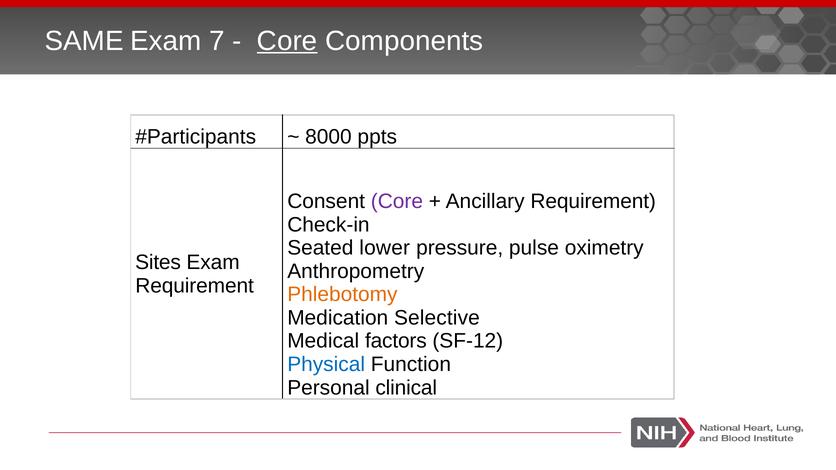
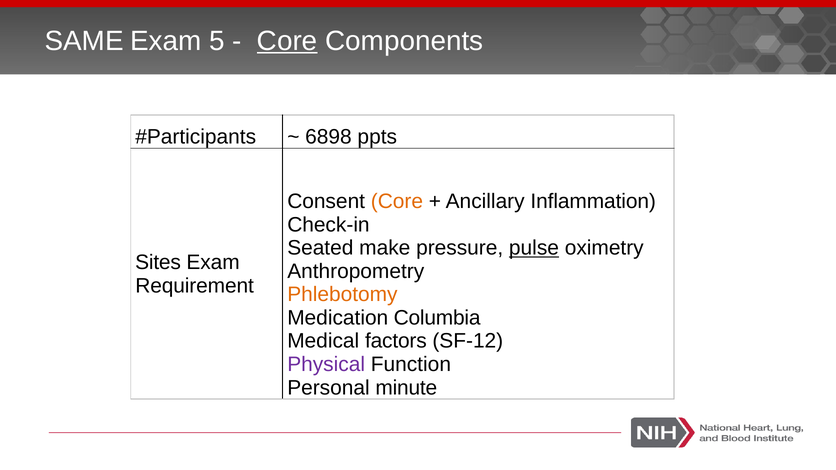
7: 7 -> 5
8000: 8000 -> 6898
Core at (397, 201) colour: purple -> orange
Ancillary Requirement: Requirement -> Inflammation
lower: lower -> make
pulse underline: none -> present
Selective: Selective -> Columbia
Physical colour: blue -> purple
clinical: clinical -> minute
